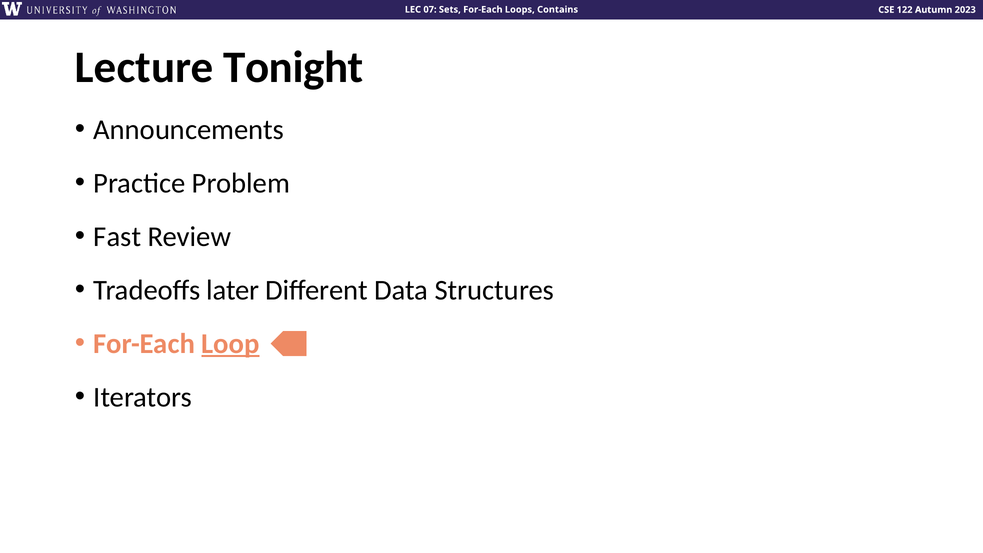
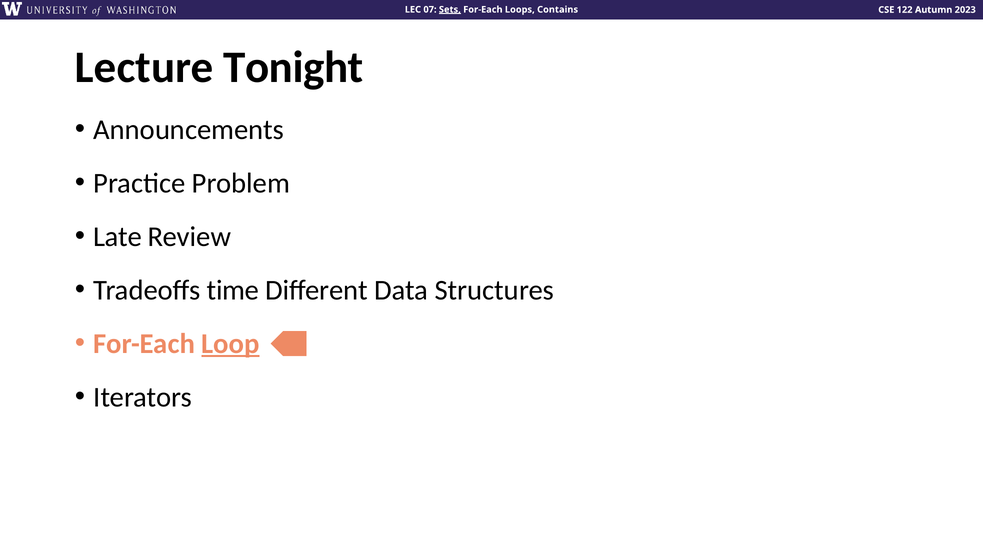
Sets underline: none -> present
Fast: Fast -> Late
later: later -> time
